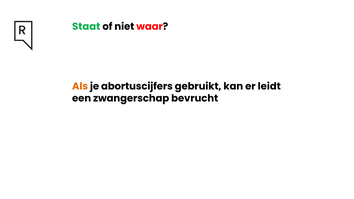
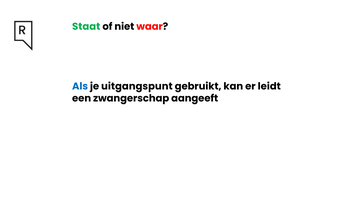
Als colour: orange -> blue
abortuscijfers: abortuscijfers -> uitgangspunt
bevrucht: bevrucht -> aangeeft
